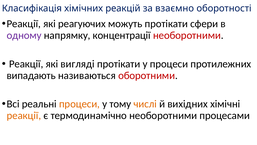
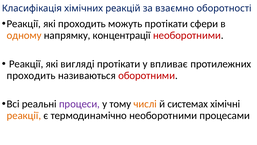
які реагуючих: реагуючих -> проходить
одному colour: purple -> orange
у процеси: процеси -> впливає
випадають at (31, 75): випадають -> проходить
процеси at (79, 104) colour: orange -> purple
вихідних: вихідних -> системах
